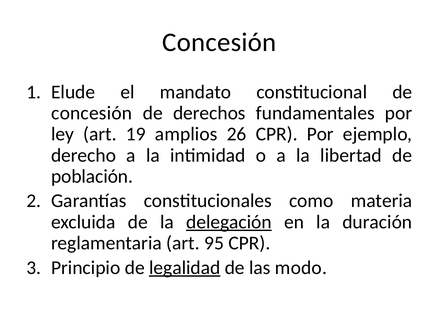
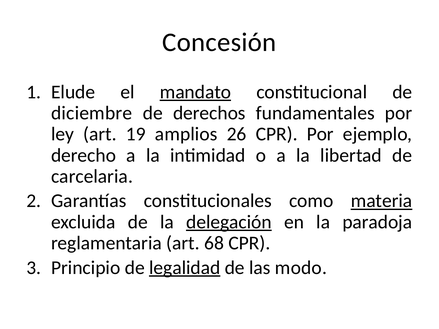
mandato underline: none -> present
concesión at (92, 113): concesión -> diciembre
población: población -> carcelaria
materia underline: none -> present
duración: duración -> paradoja
95: 95 -> 68
